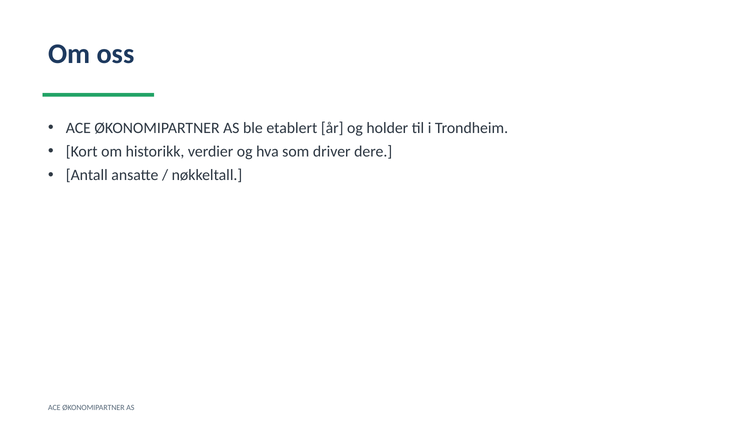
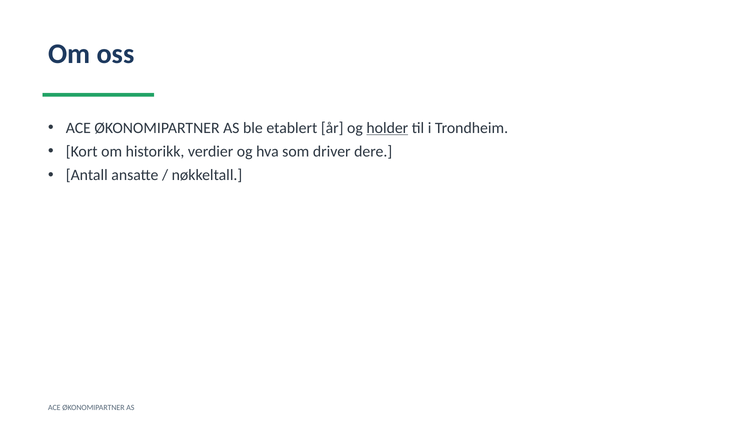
holder underline: none -> present
